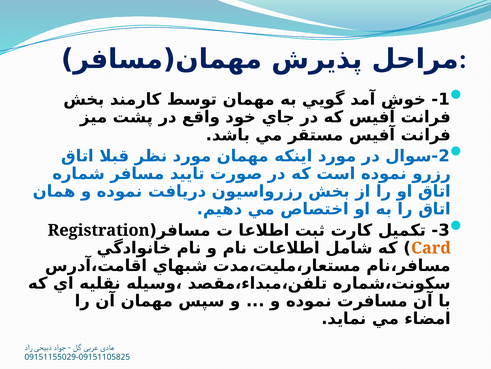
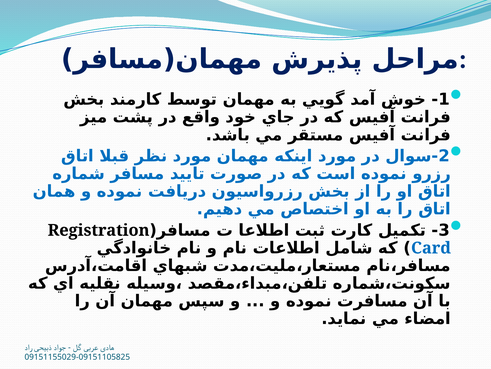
Card colour: orange -> blue
